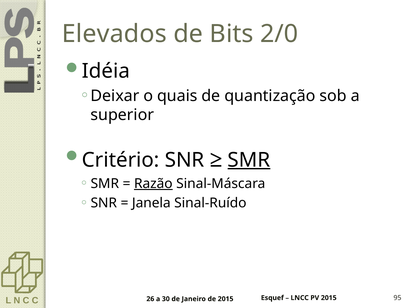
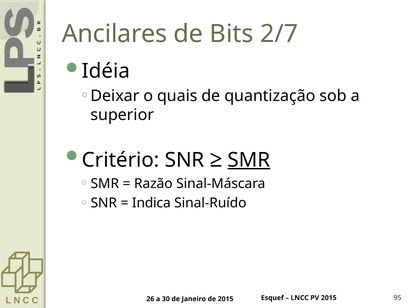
Elevados: Elevados -> Ancilares
2/0: 2/0 -> 2/7
Razão underline: present -> none
Janela: Janela -> Indica
